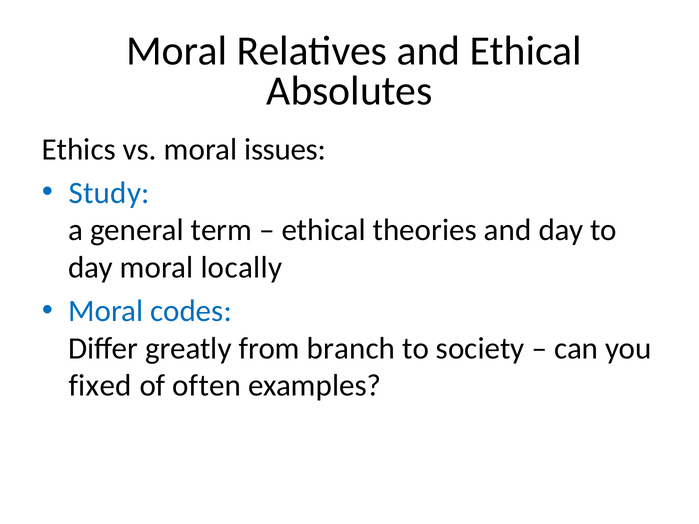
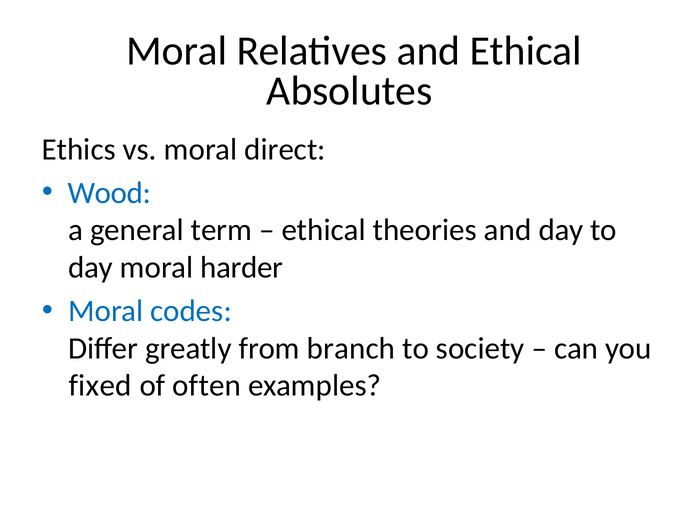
issues: issues -> direct
Study: Study -> Wood
locally: locally -> harder
